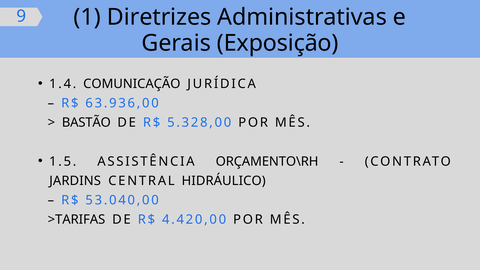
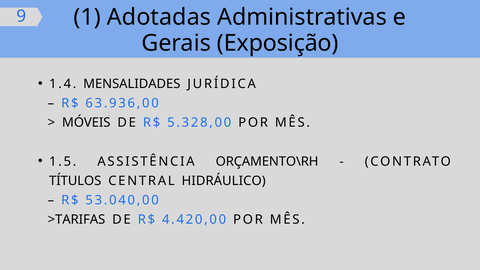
Diretrizes: Diretrizes -> Adotadas
COMUNICAÇÃO: COMUNICAÇÃO -> MENSALIDADES
BASTÃO: BASTÃO -> MÓVEIS
JARDINS: JARDINS -> TÍTULOS
